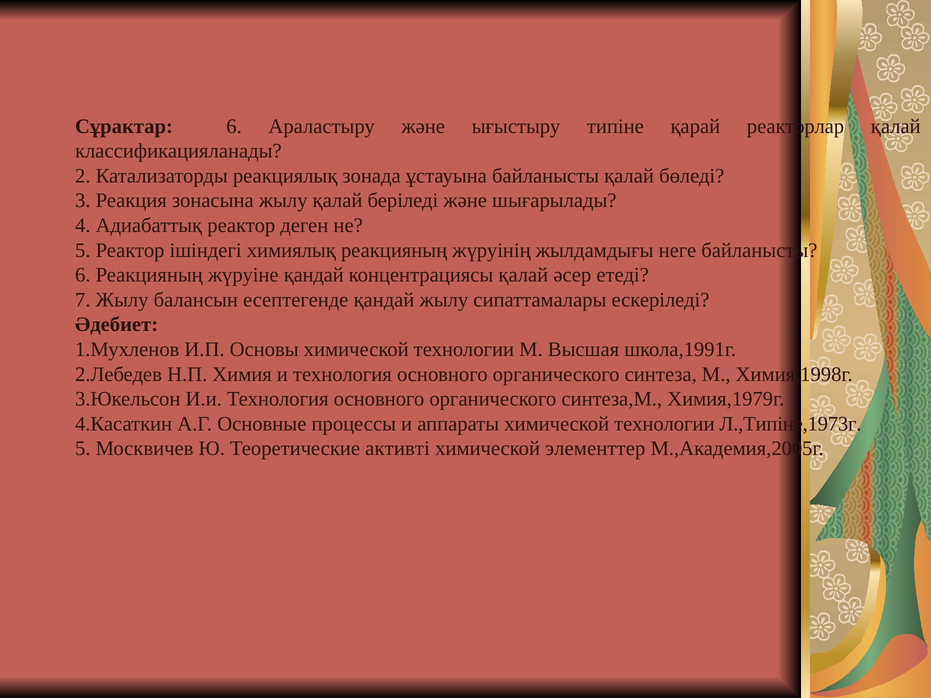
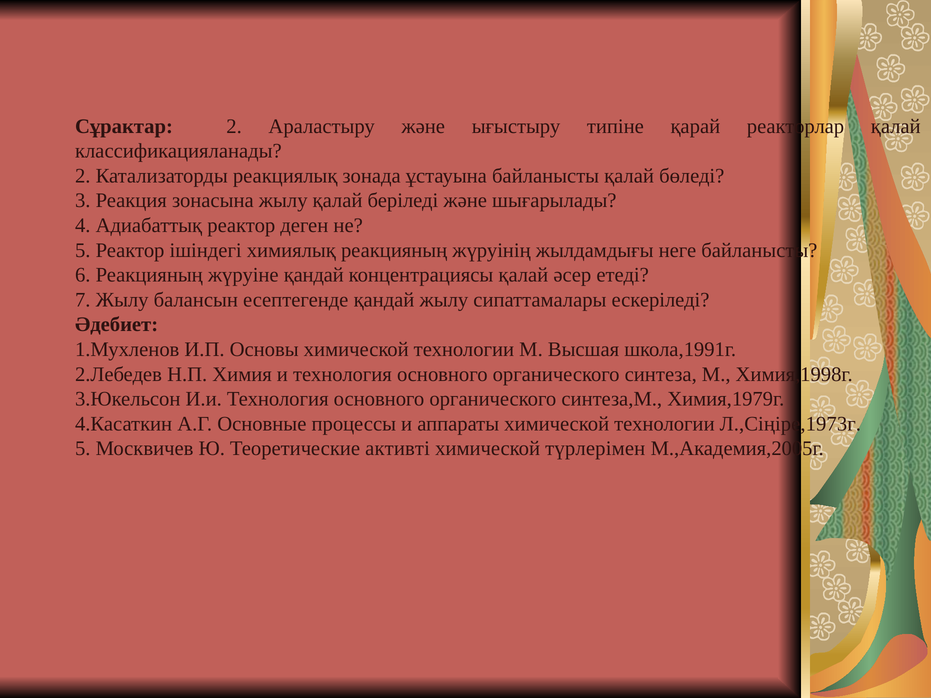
Сұрактар 6: 6 -> 2
Л.,Типіне,1973г: Л.,Типіне,1973г -> Л.,Сіңіре,1973г
элементтер: элементтер -> түрлерімен
